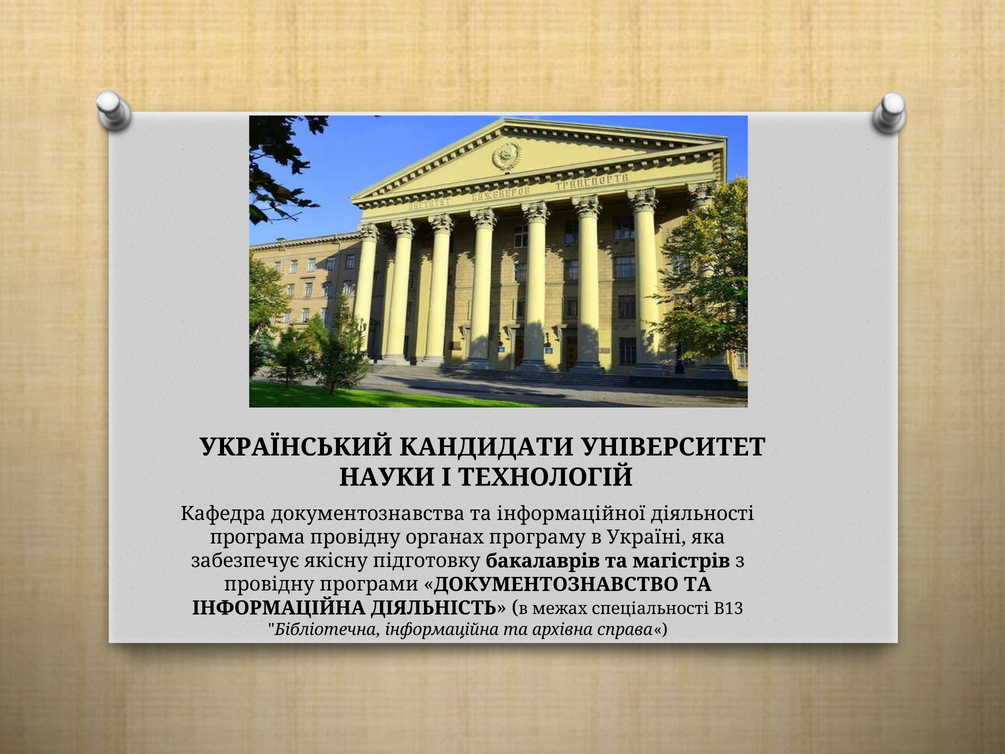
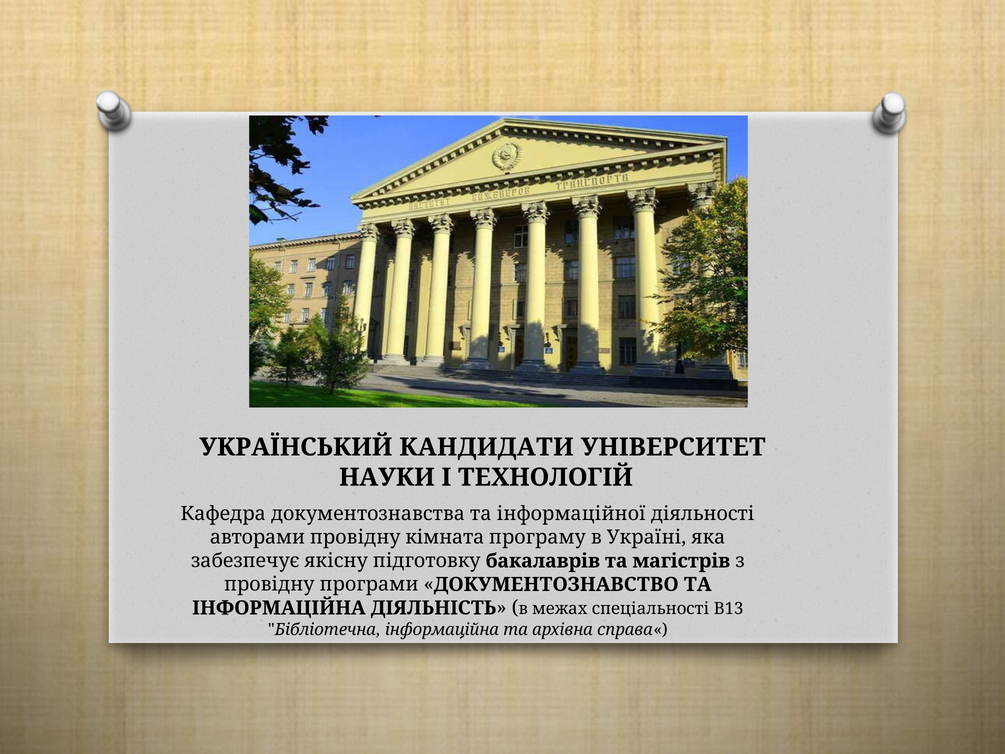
програма: програма -> авторами
органах: органах -> кімната
